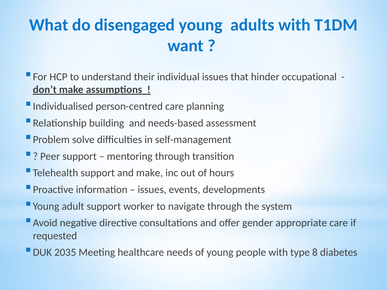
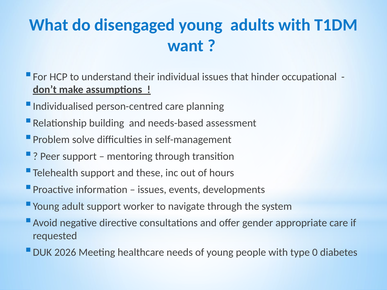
and make: make -> these
2035: 2035 -> 2026
8: 8 -> 0
